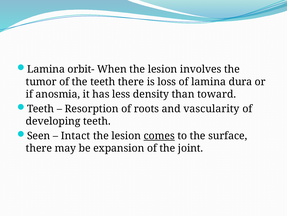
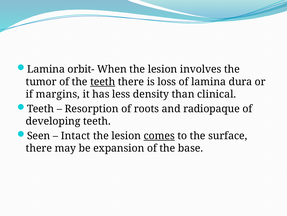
teeth at (103, 82) underline: none -> present
anosmia: anosmia -> margins
toward: toward -> clinical
vascularity: vascularity -> radiopaque
joint: joint -> base
